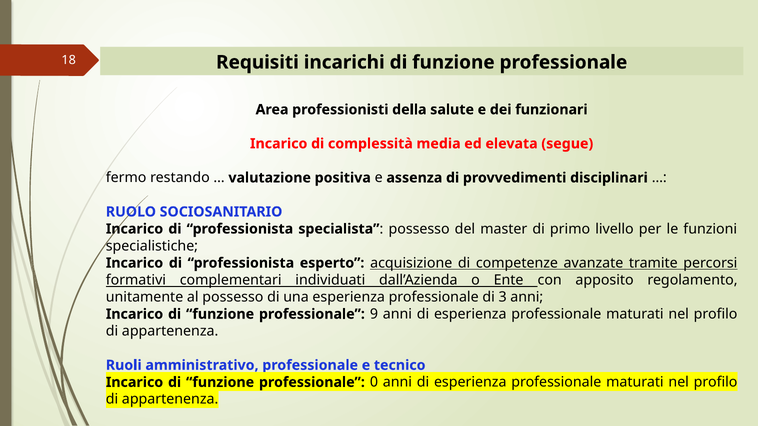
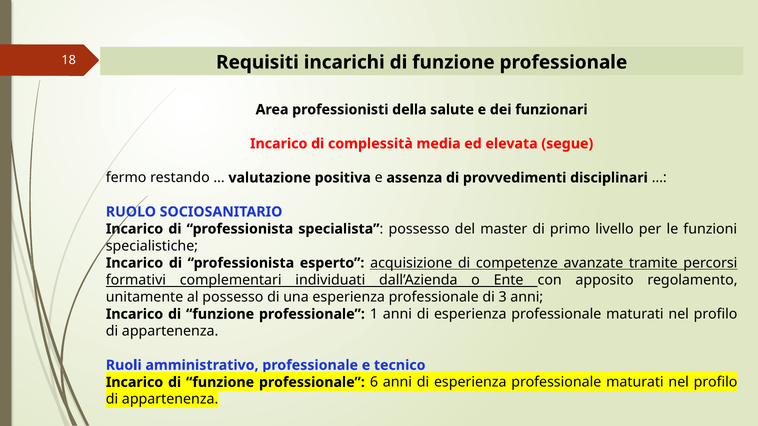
9: 9 -> 1
0: 0 -> 6
